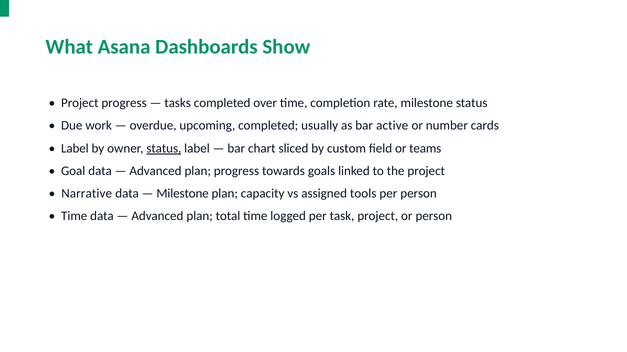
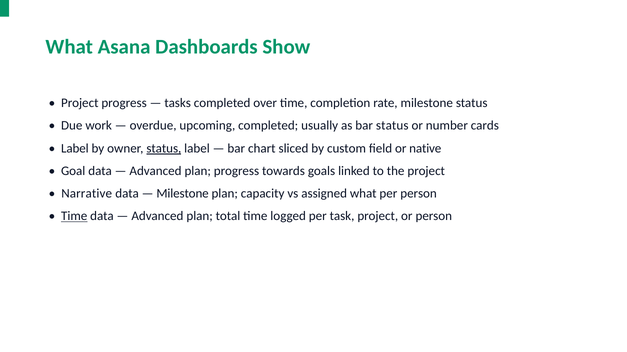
bar active: active -> status
teams: teams -> native
assigned tools: tools -> what
Time at (74, 216) underline: none -> present
